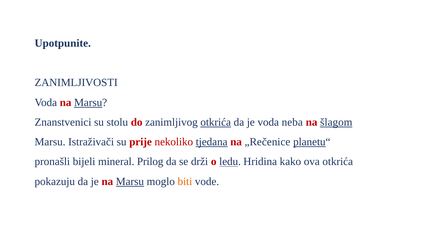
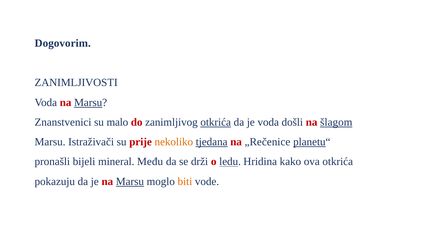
Upotpunite: Upotpunite -> Dogovorim
stolu: stolu -> malo
neba: neba -> došli
nekoliko colour: red -> orange
Prilog: Prilog -> Među
